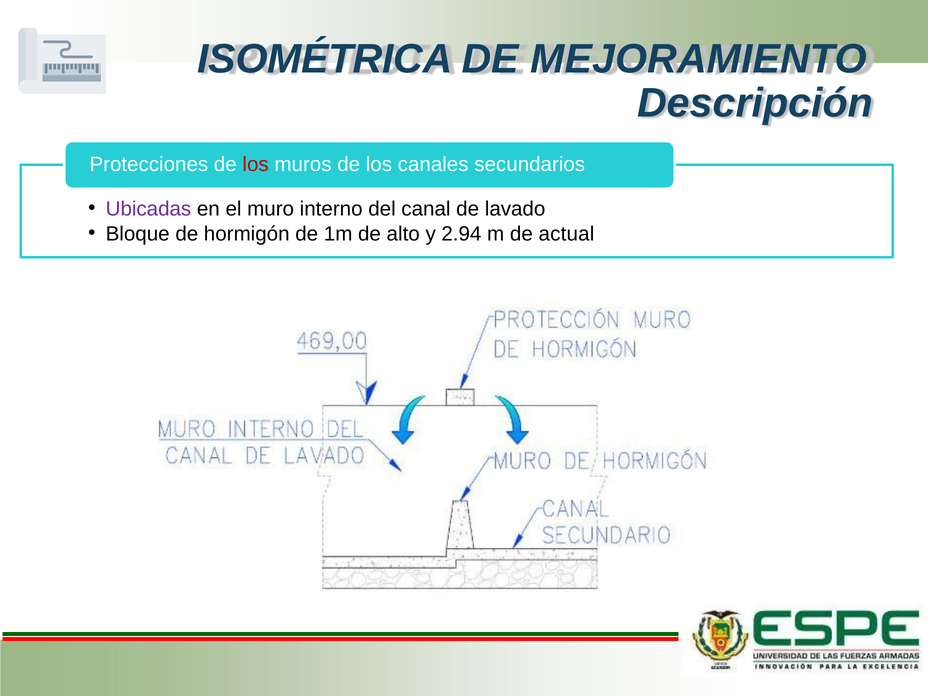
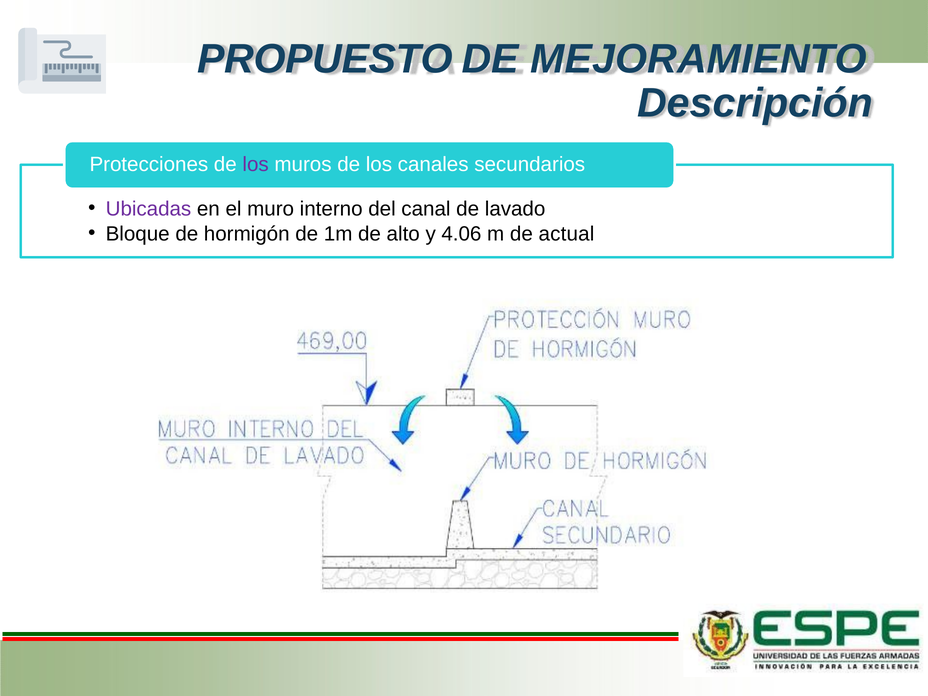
ISOMÉTRICA: ISOMÉTRICA -> PROPUESTO
los at (256, 164) colour: red -> purple
2.94: 2.94 -> 4.06
